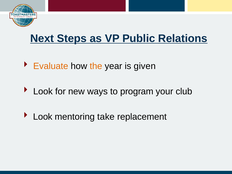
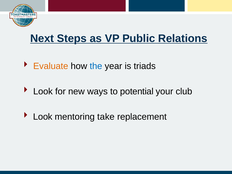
the colour: orange -> blue
given: given -> triads
program: program -> potential
